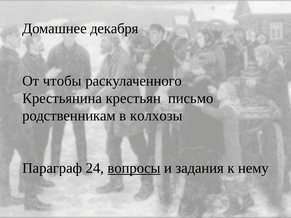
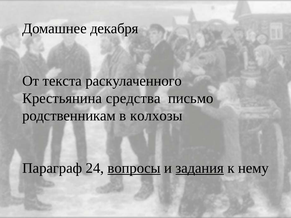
чтобы: чтобы -> текста
крестьян: крестьян -> средства
задания underline: none -> present
